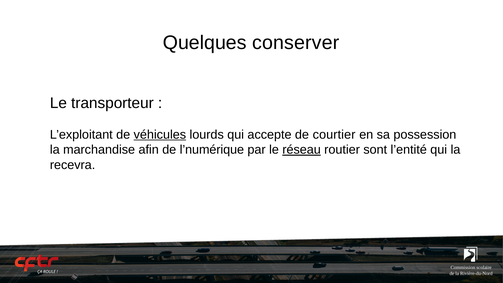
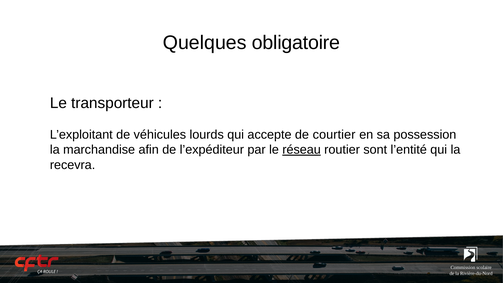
conserver: conserver -> obligatoire
véhicules underline: present -> none
l’numérique: l’numérique -> l’expéditeur
